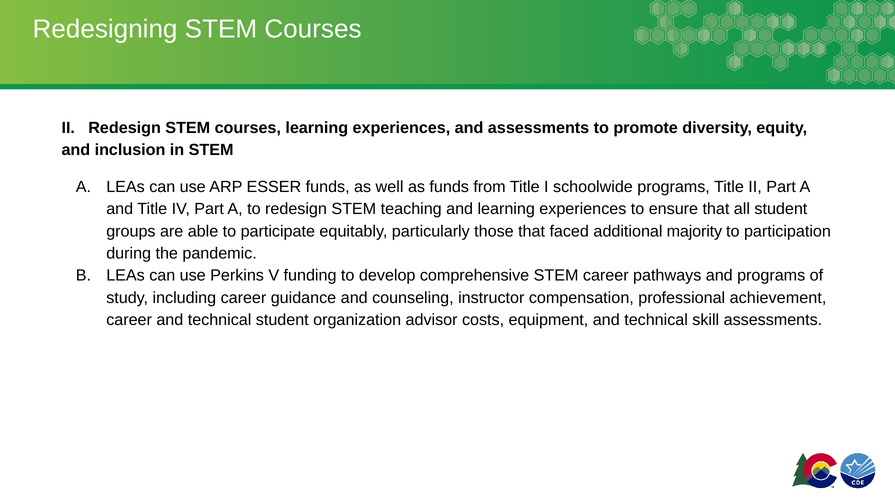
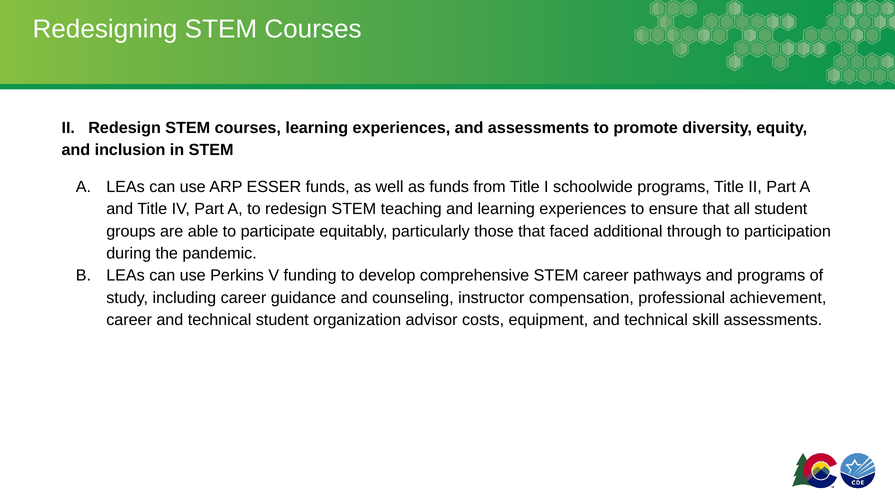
majority: majority -> through
